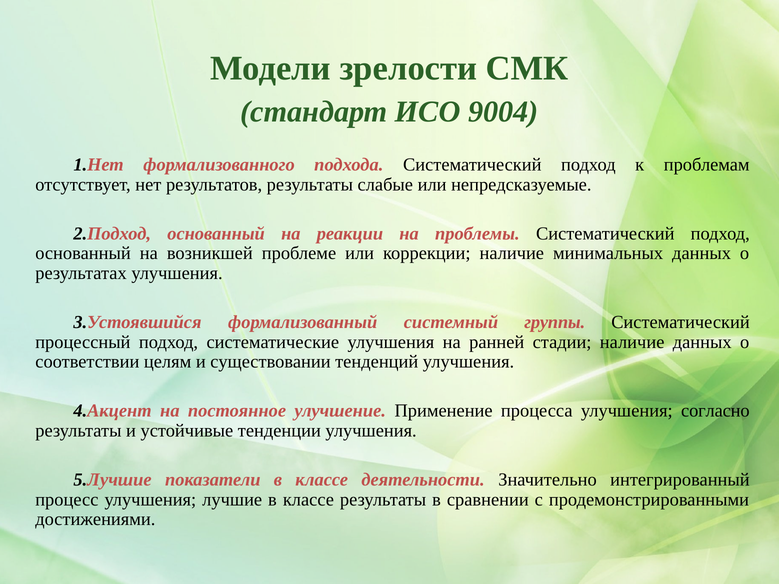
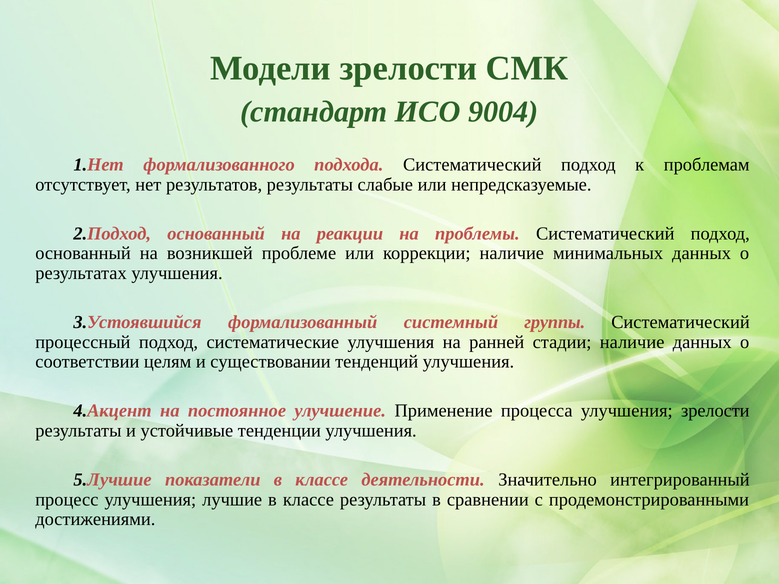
улучшения согласно: согласно -> зрелости
